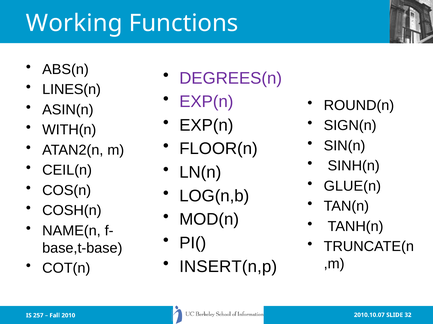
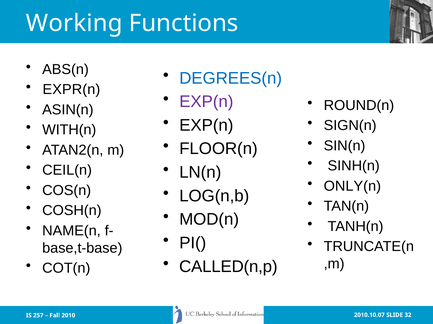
DEGREES(n colour: purple -> blue
LINES(n: LINES(n -> EXPR(n
GLUE(n: GLUE(n -> ONLY(n
INSERT(n,p: INSERT(n,p -> CALLED(n,p
